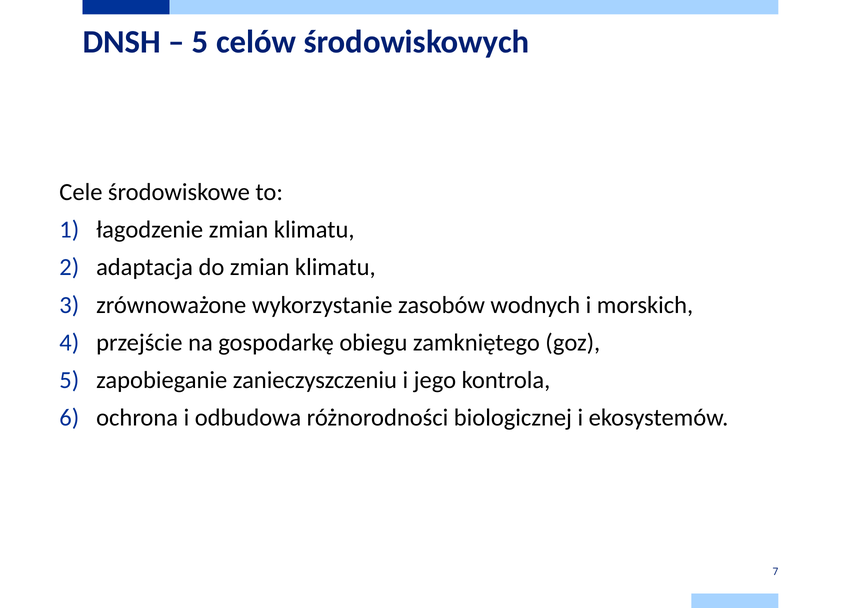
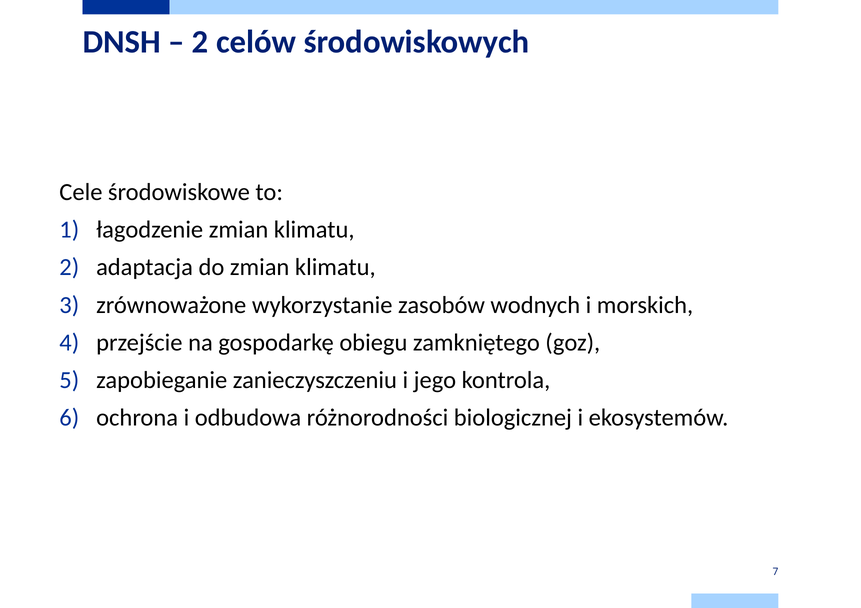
5 at (200, 42): 5 -> 2
